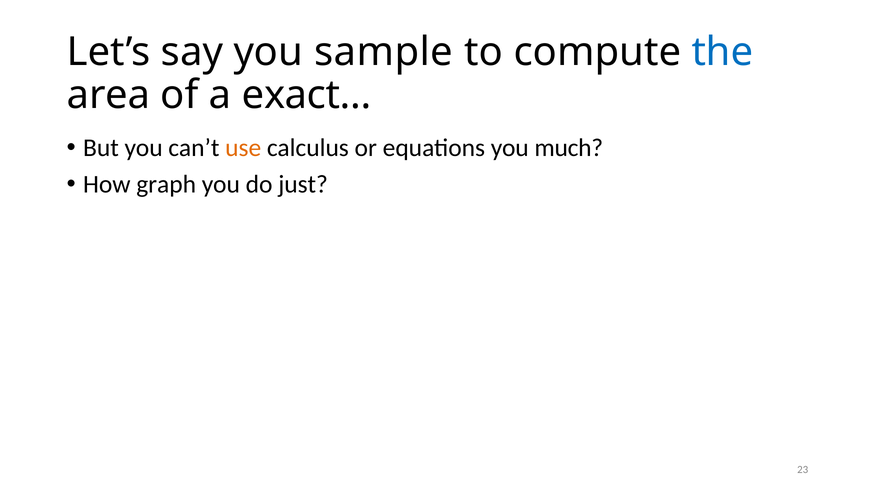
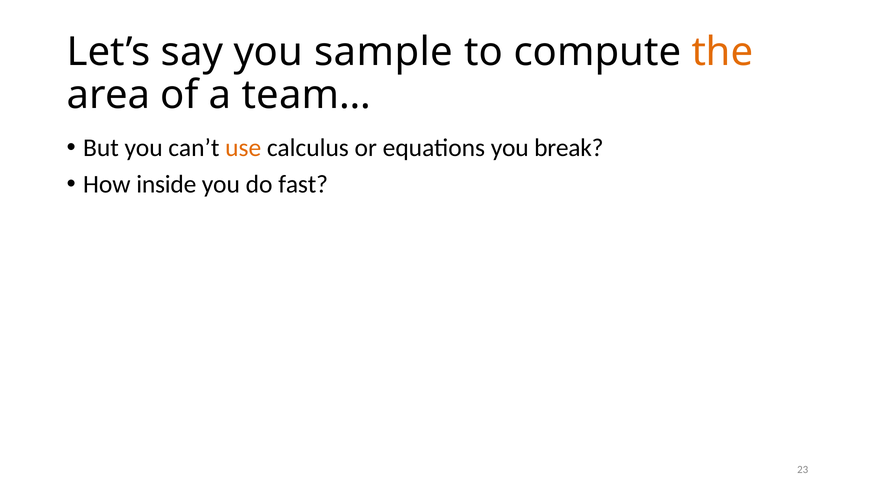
the colour: blue -> orange
exact…: exact… -> team…
much: much -> break
graph: graph -> inside
just: just -> fast
